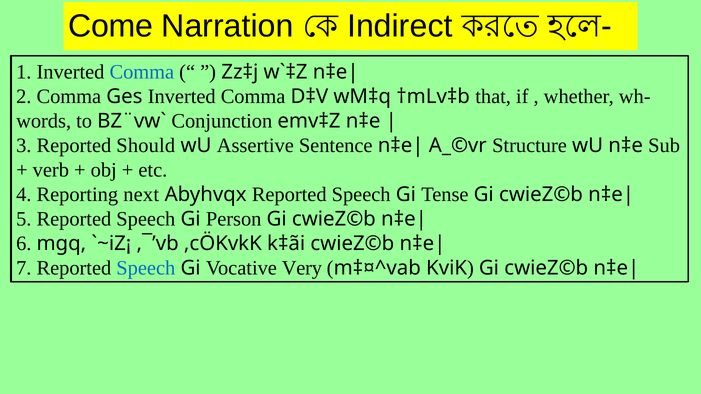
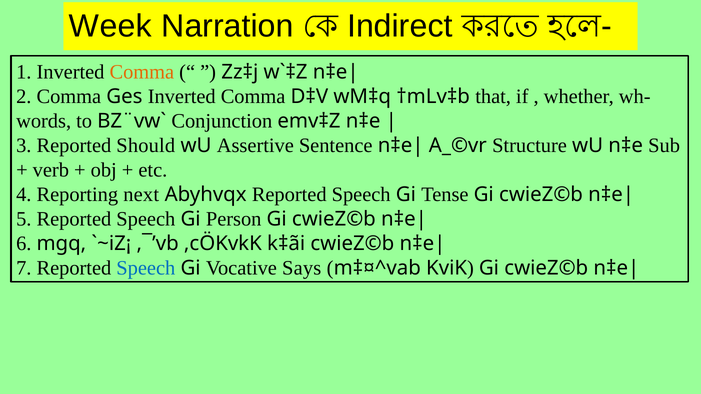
Come: Come -> Week
Comma at (142, 72) colour: blue -> orange
Very: Very -> Says
